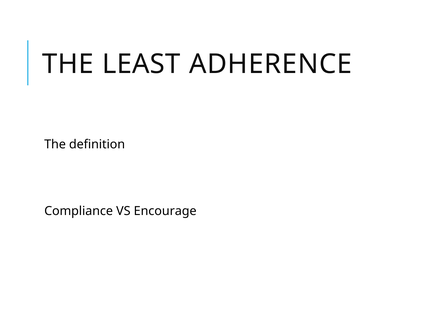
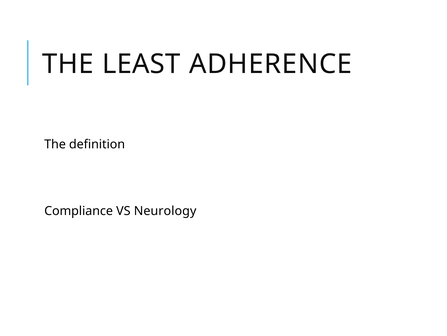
Encourage: Encourage -> Neurology
